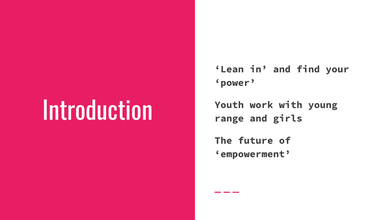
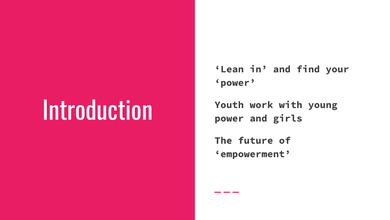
range at (229, 118): range -> power
